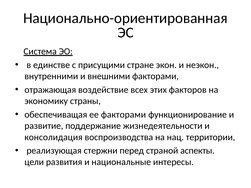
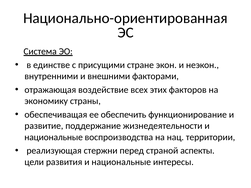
ее факторами: факторами -> обеспечить
консолидация at (54, 137): консолидация -> национальные
